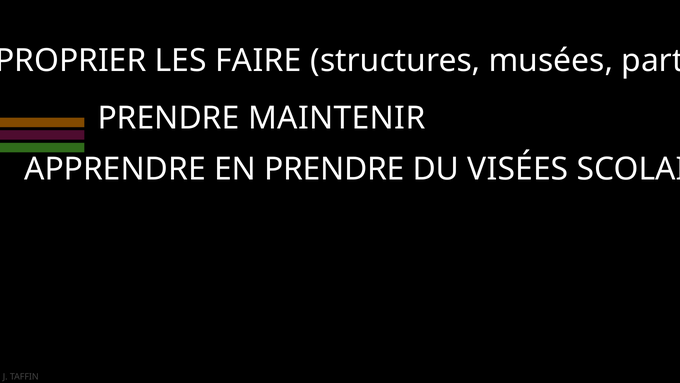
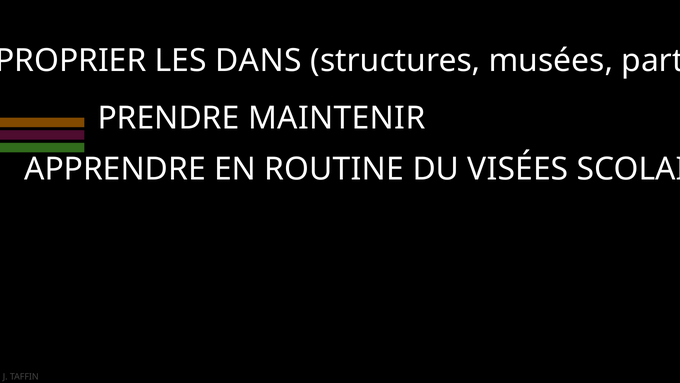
FAIRE: FAIRE -> DANS
EN PRENDRE: PRENDRE -> ROUTINE
